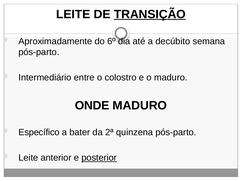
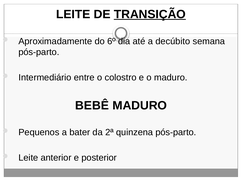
ONDE: ONDE -> BEBÊ
Específico: Específico -> Pequenos
posterior underline: present -> none
